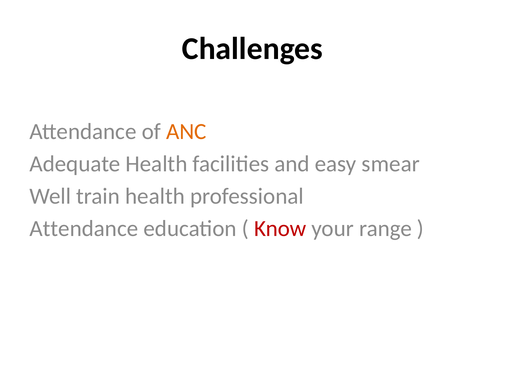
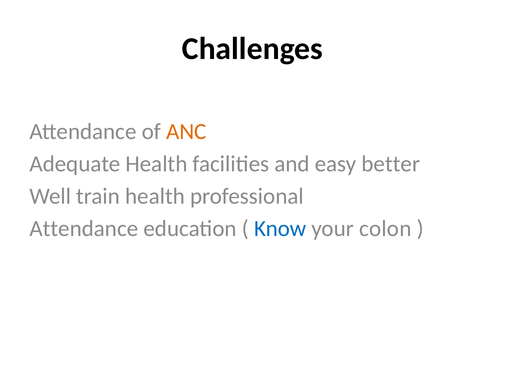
smear: smear -> better
Know colour: red -> blue
range: range -> colon
